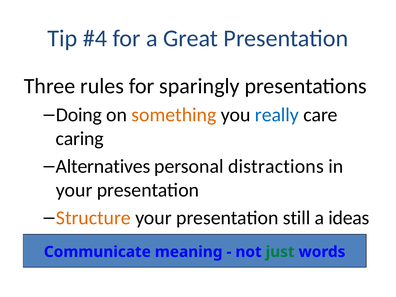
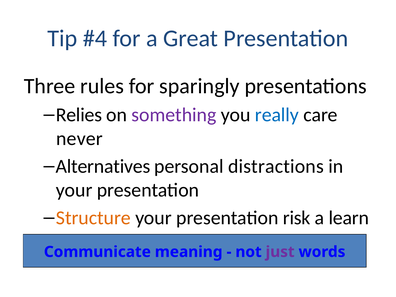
Doing: Doing -> Relies
something colour: orange -> purple
caring: caring -> never
still: still -> risk
ideas: ideas -> learn
just colour: green -> purple
